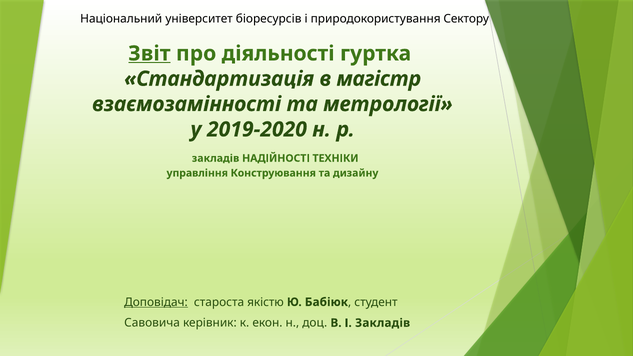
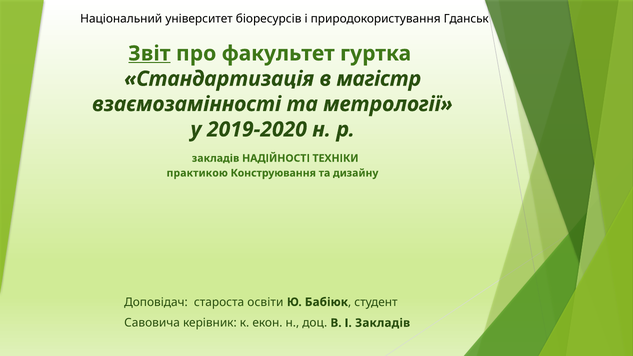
Сектору: Сектору -> Гданськ
діяльності: діяльності -> факультет
управління: управління -> практикою
Доповідач underline: present -> none
якістю: якістю -> освіти
